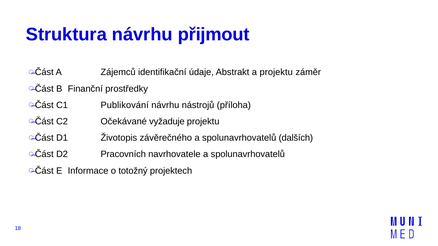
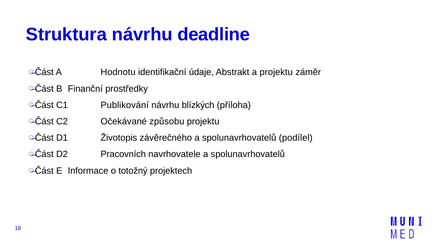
přijmout: přijmout -> deadline
Zájemců: Zájemců -> Hodnotu
nástrojů: nástrojů -> blízkých
vyžaduje: vyžaduje -> způsobu
dalších: dalších -> podílel
